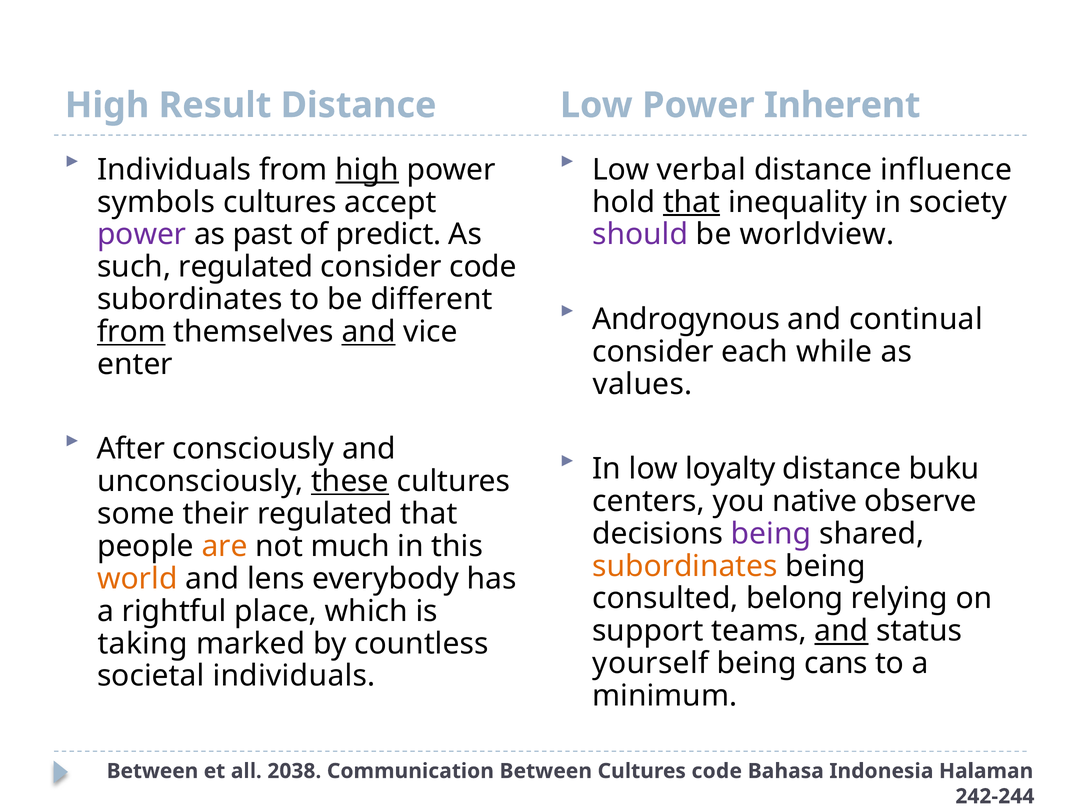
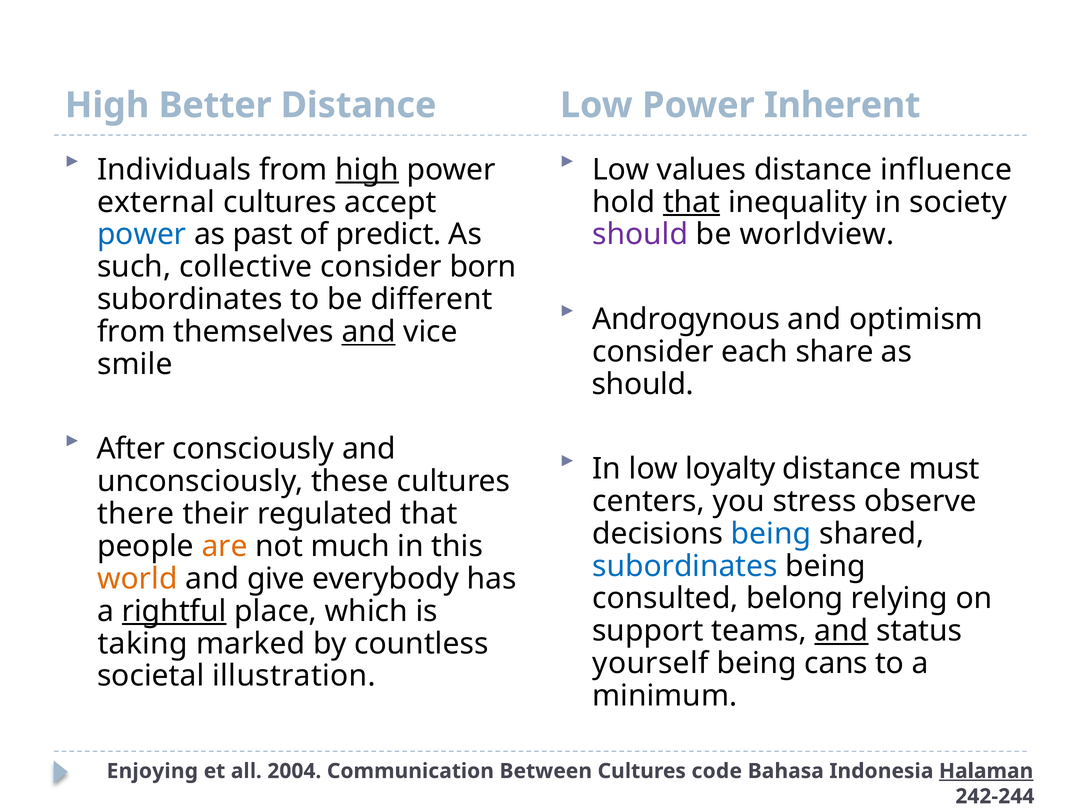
Result: Result -> Better
verbal: verbal -> values
symbols: symbols -> external
power at (142, 234) colour: purple -> blue
such regulated: regulated -> collective
consider code: code -> born
continual: continual -> optimism
from at (131, 332) underline: present -> none
while: while -> share
enter: enter -> smile
values at (643, 384): values -> should
buku: buku -> must
these underline: present -> none
native: native -> stress
some: some -> there
being at (771, 533) colour: purple -> blue
subordinates at (685, 566) colour: orange -> blue
lens: lens -> give
rightful underline: none -> present
societal individuals: individuals -> illustration
Between at (152, 771): Between -> Enjoying
2038: 2038 -> 2004
Halaman underline: none -> present
